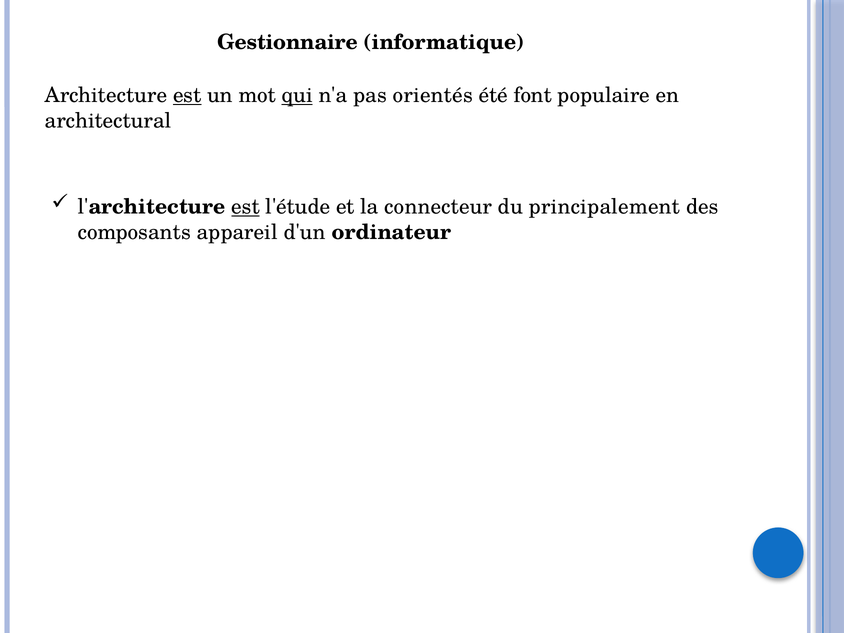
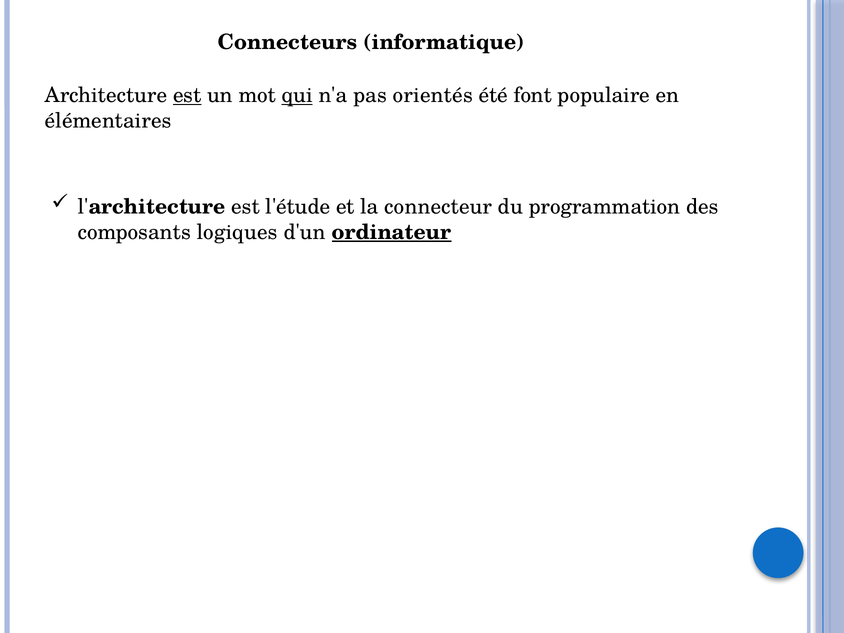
Gestionnaire: Gestionnaire -> Connecteurs
architectural: architectural -> élémentaires
est at (246, 207) underline: present -> none
principalement: principalement -> programmation
appareil: appareil -> logiques
ordinateur underline: none -> present
